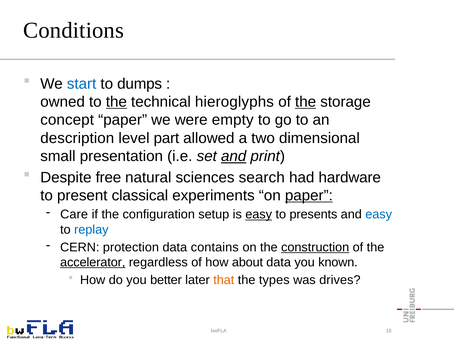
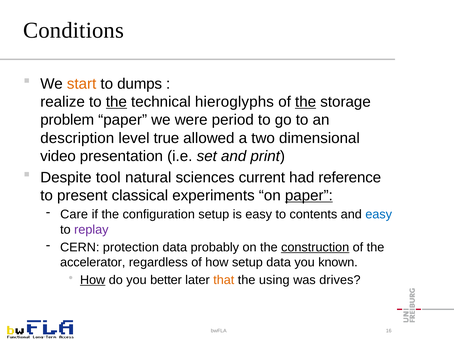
start colour: blue -> orange
owned: owned -> realize
concept: concept -> problem
empty: empty -> period
part: part -> true
small: small -> video
and at (234, 156) underline: present -> none
free: free -> tool
search: search -> current
hardware: hardware -> reference
easy at (259, 215) underline: present -> none
presents: presents -> contents
replay colour: blue -> purple
contains: contains -> probably
accelerator underline: present -> none
how about: about -> setup
How at (93, 280) underline: none -> present
types: types -> using
